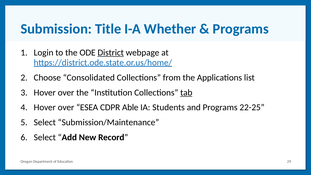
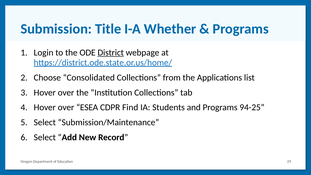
tab underline: present -> none
Able: Able -> Find
22-25: 22-25 -> 94-25
